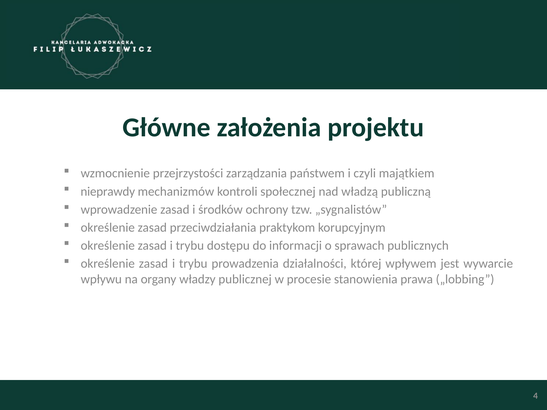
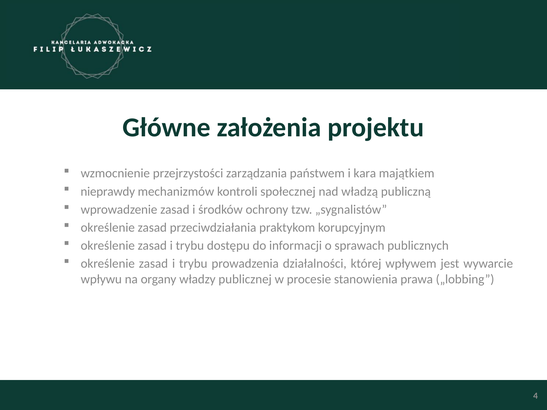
czyli: czyli -> kara
